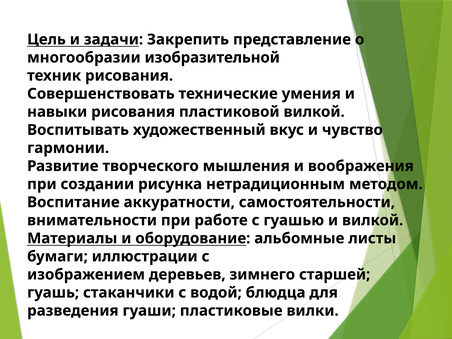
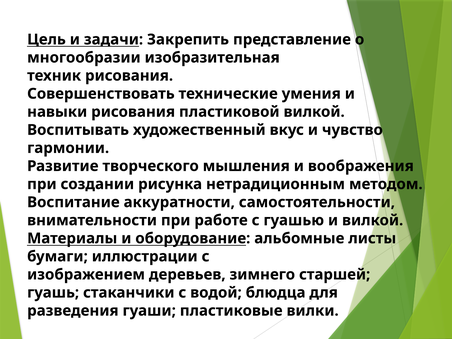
изобразительной: изобразительной -> изобразительная
